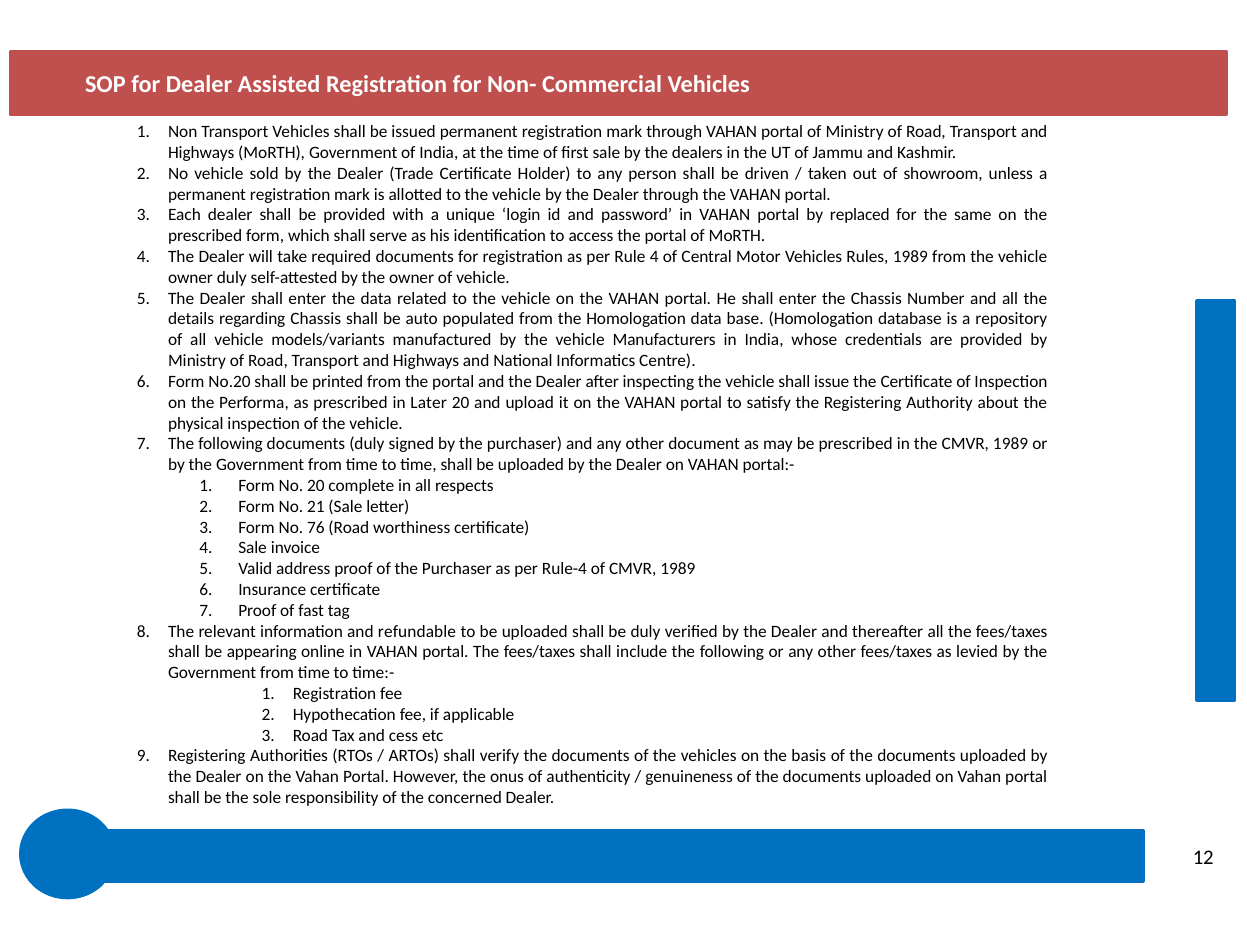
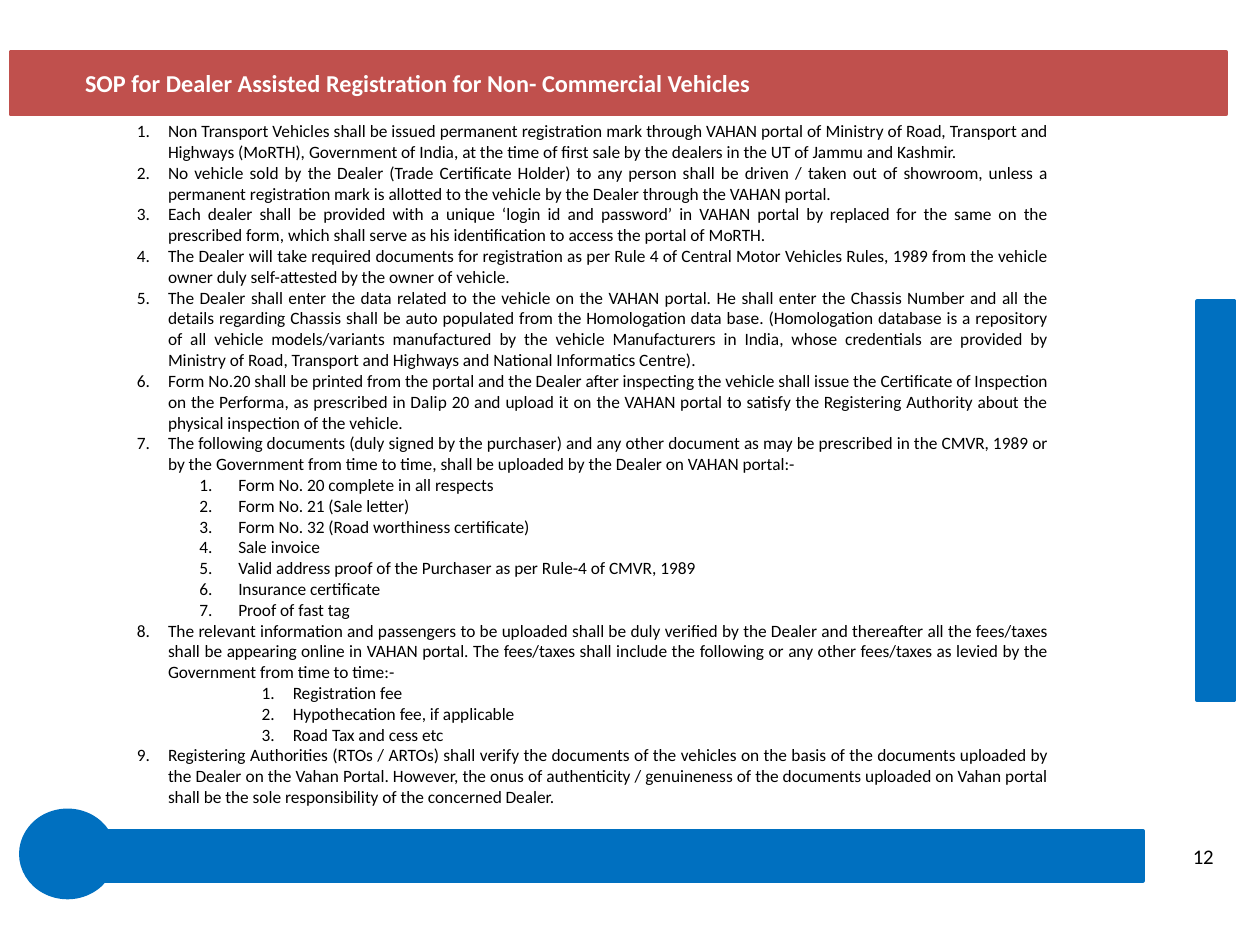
Later: Later -> Dalip
76: 76 -> 32
refundable: refundable -> passengers
